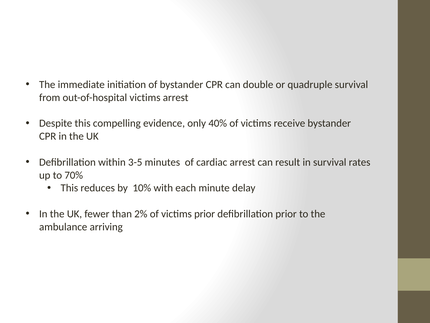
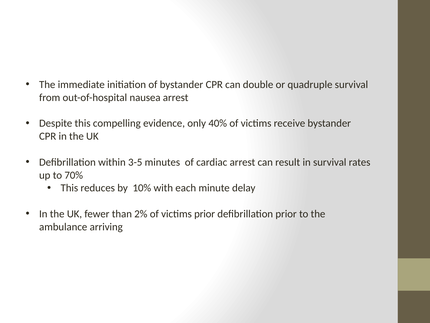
out-of-hospital victims: victims -> nausea
